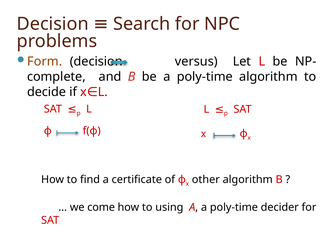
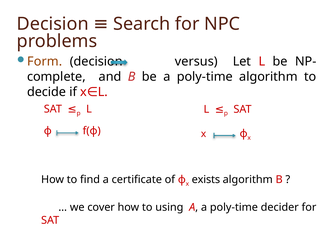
other: other -> exists
come: come -> cover
